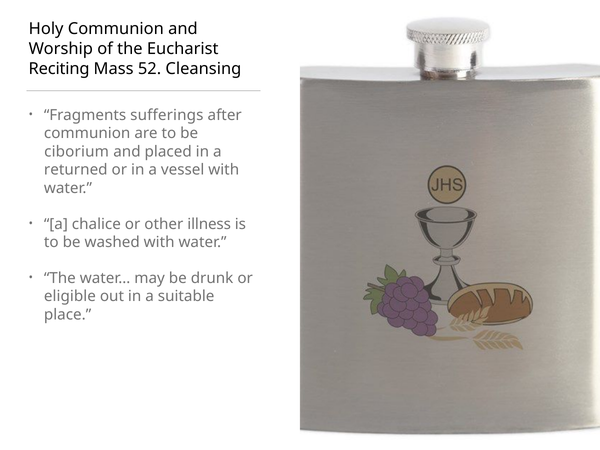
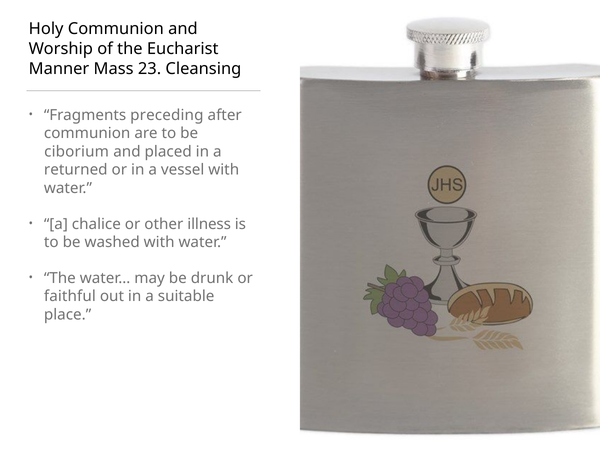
Reciting: Reciting -> Manner
52: 52 -> 23
sufferings: sufferings -> preceding
eligible: eligible -> faithful
